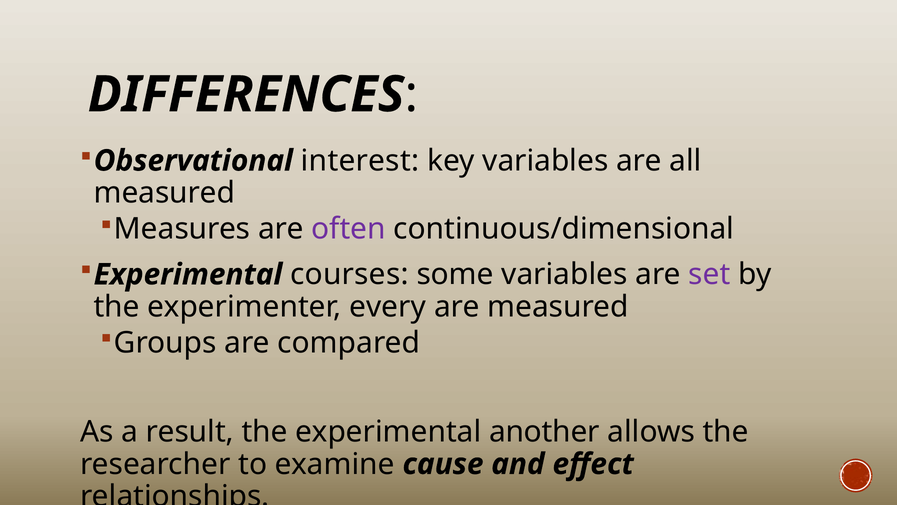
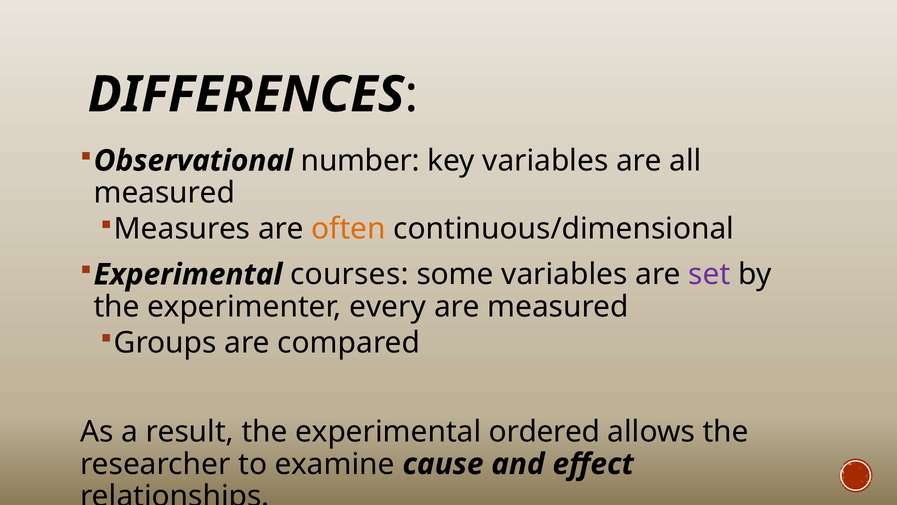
interest: interest -> number
often colour: purple -> orange
another: another -> ordered
